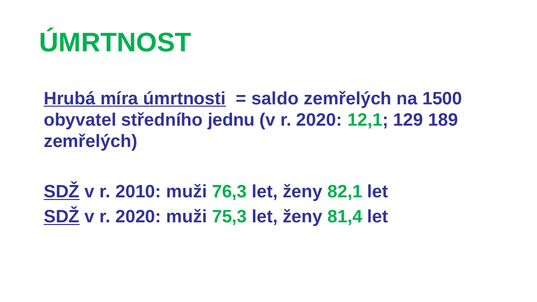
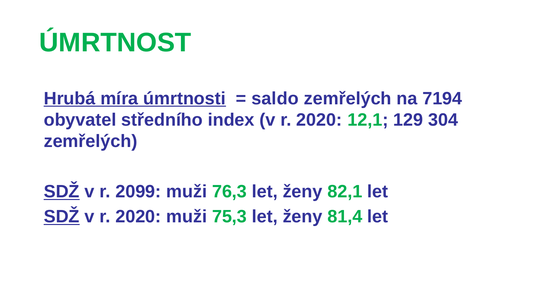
1500: 1500 -> 7194
jednu: jednu -> index
189: 189 -> 304
2010: 2010 -> 2099
